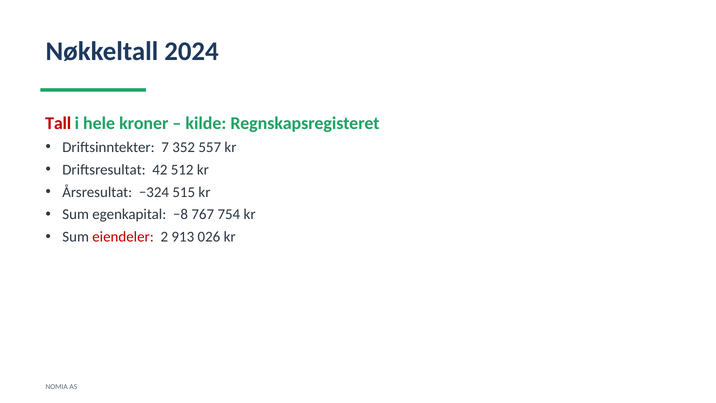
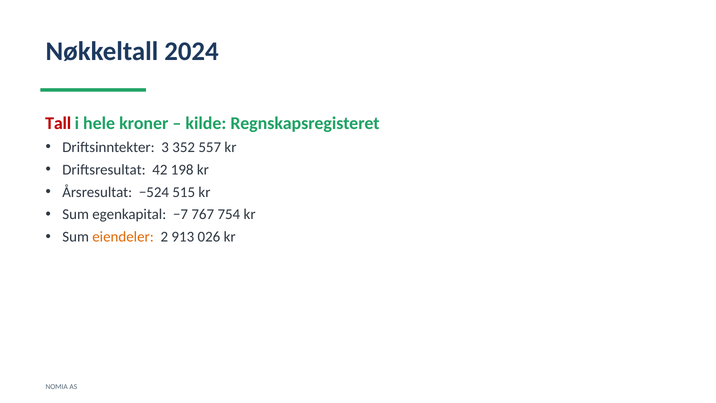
7: 7 -> 3
512: 512 -> 198
−324: −324 -> −524
−8: −8 -> −7
eiendeler colour: red -> orange
